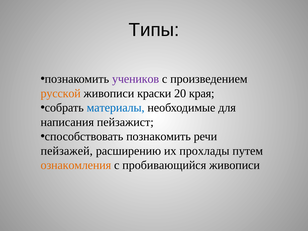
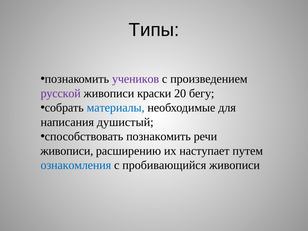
русской colour: orange -> purple
края: края -> бегу
пейзажист: пейзажист -> душистый
пейзажей at (67, 151): пейзажей -> живописи
прохлады: прохлады -> наступает
ознакомления colour: orange -> blue
